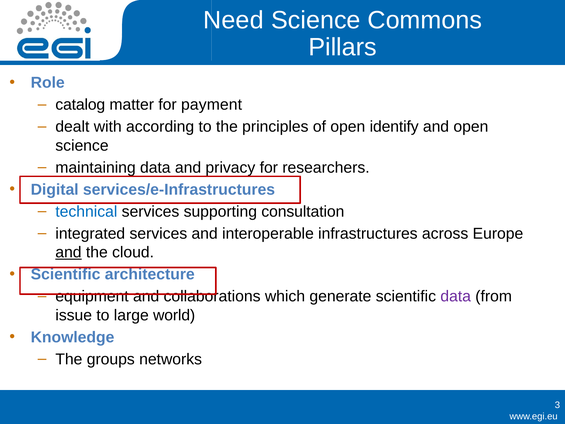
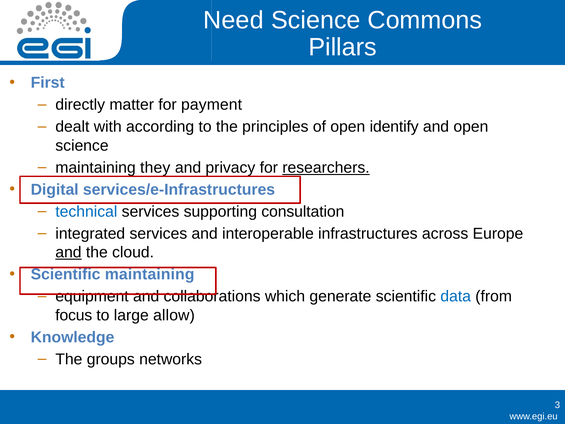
Role: Role -> First
catalog: catalog -> directly
maintaining data: data -> they
researchers underline: none -> present
Scientific architecture: architecture -> maintaining
data at (456, 296) colour: purple -> blue
issue: issue -> focus
world: world -> allow
